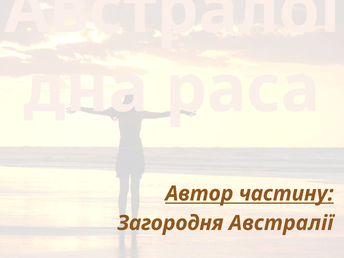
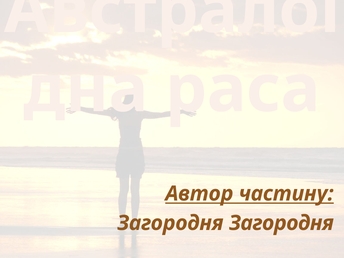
Загородня Австралії: Австралії -> Загородня
